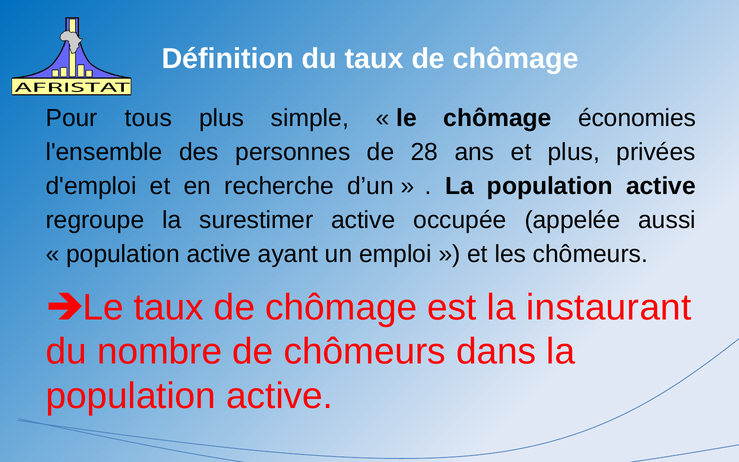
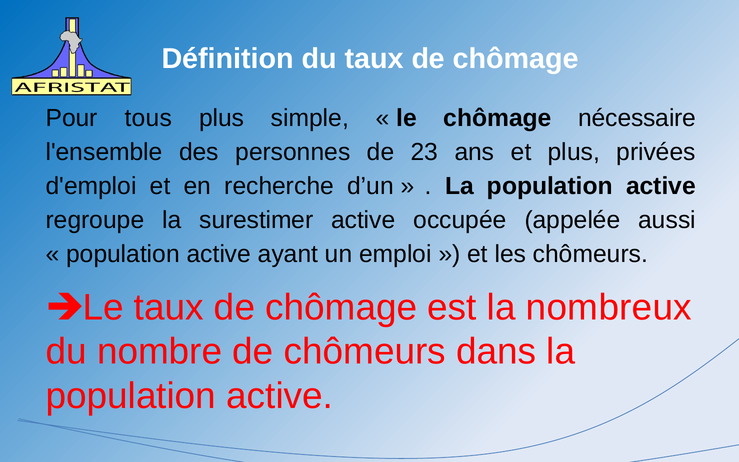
économies: économies -> nécessaire
28: 28 -> 23
instaurant: instaurant -> nombreux
